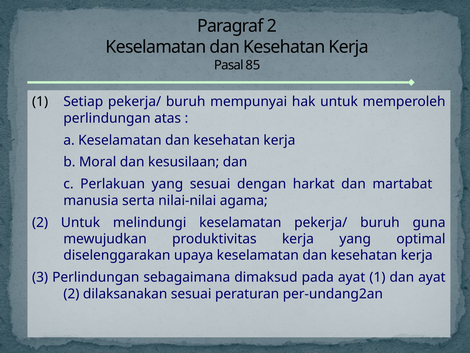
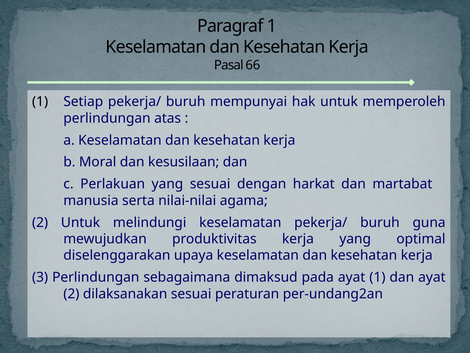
Paragraf 2: 2 -> 1
85: 85 -> 66
